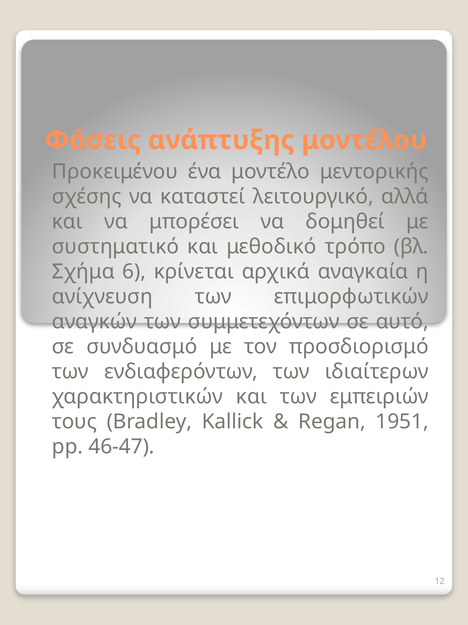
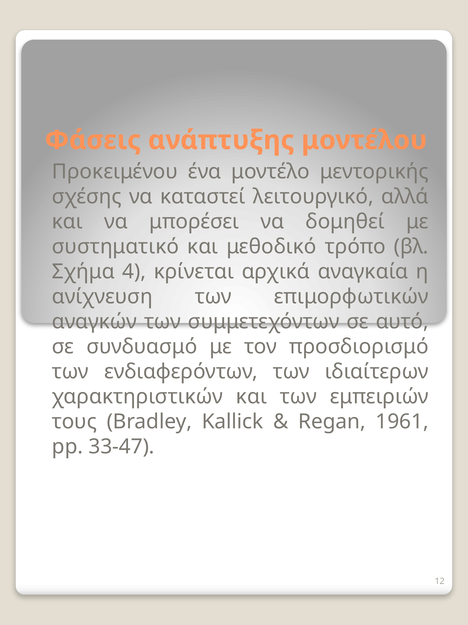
6: 6 -> 4
1951: 1951 -> 1961
46-47: 46-47 -> 33-47
